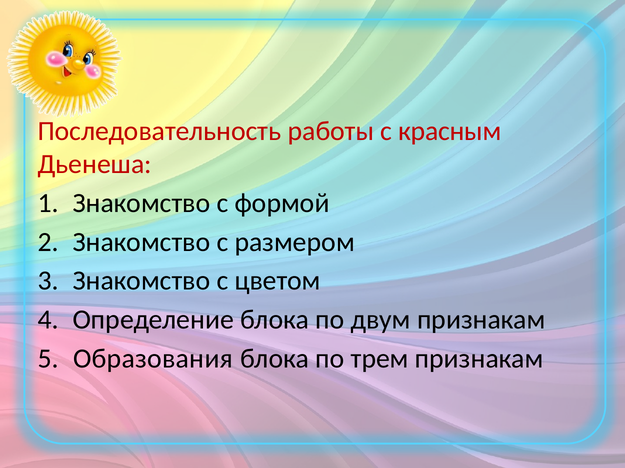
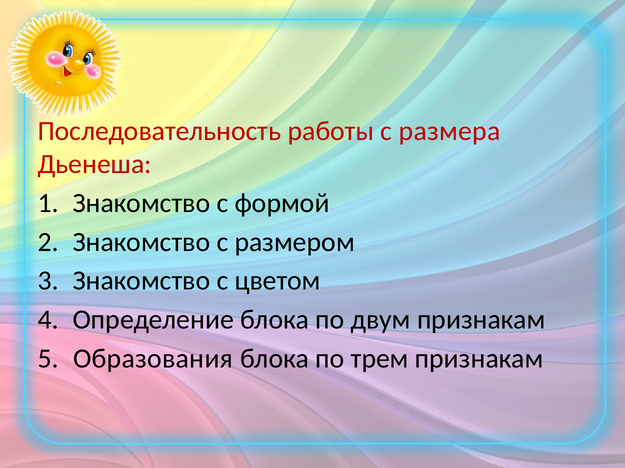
красным: красным -> размера
